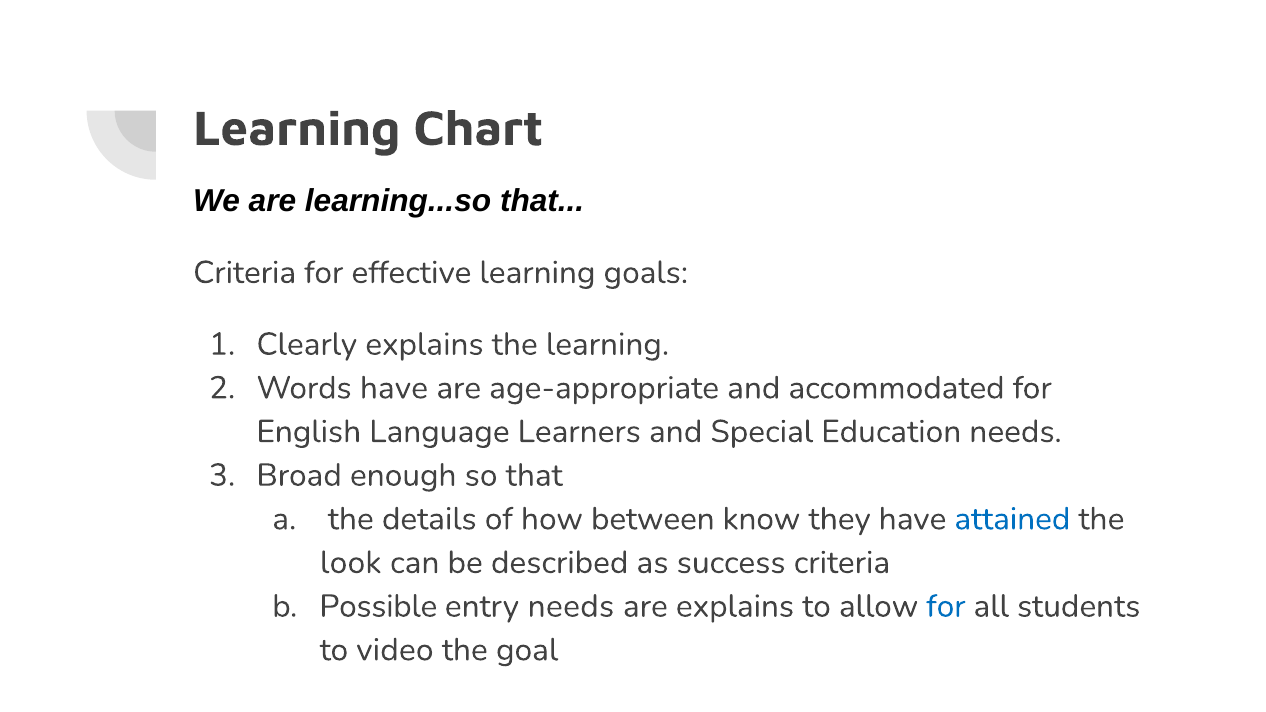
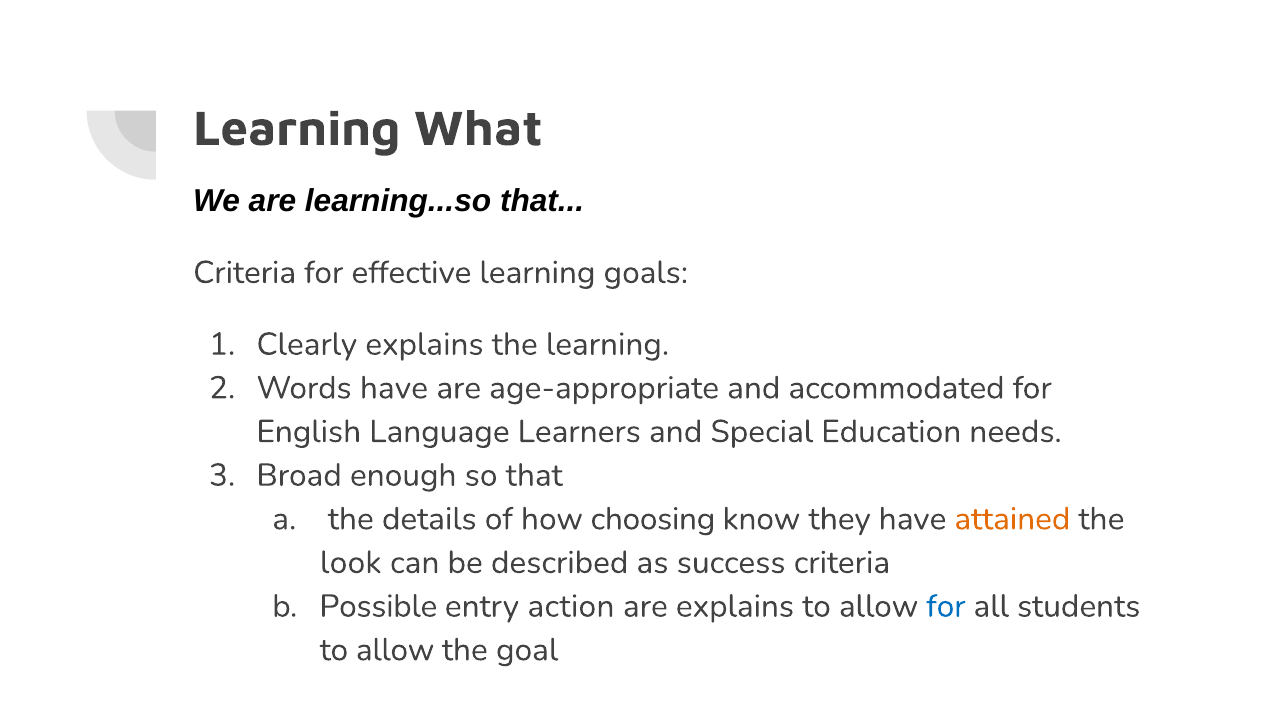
Chart: Chart -> What
between: between -> choosing
attained colour: blue -> orange
entry needs: needs -> action
video at (395, 650): video -> allow
